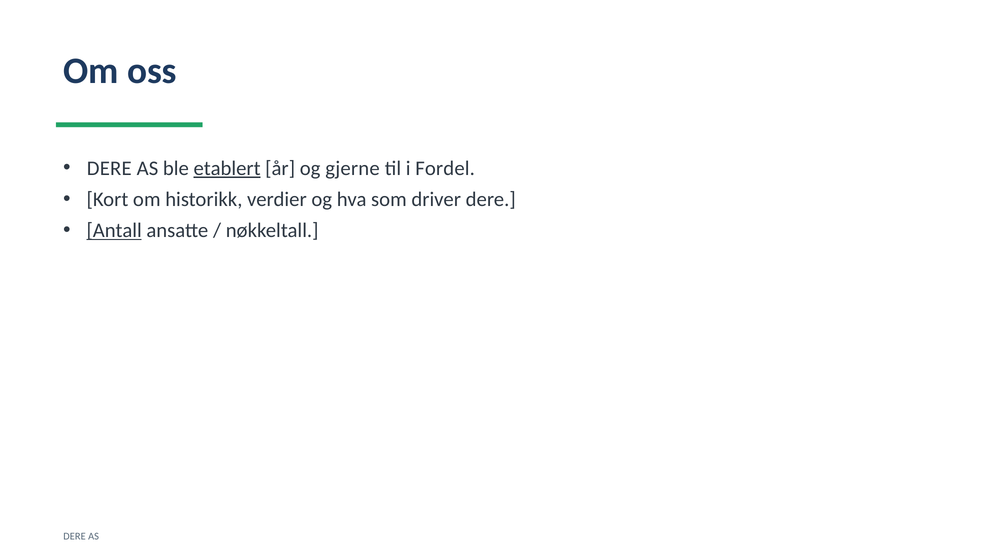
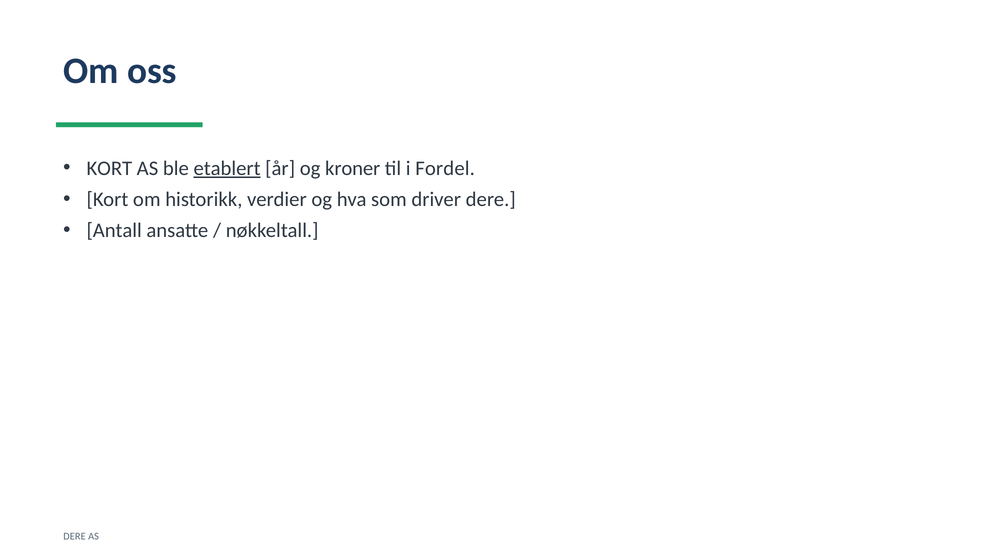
DERE at (109, 168): DERE -> KORT
gjerne: gjerne -> kroner
Antall underline: present -> none
